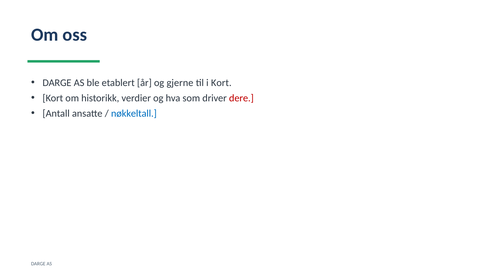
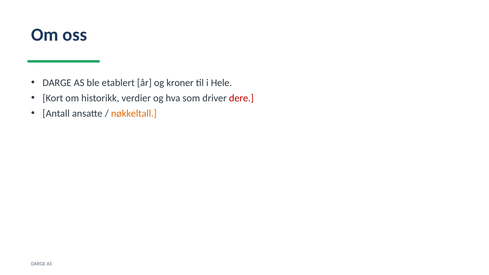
gjerne: gjerne -> kroner
i Kort: Kort -> Hele
nøkkeltall colour: blue -> orange
